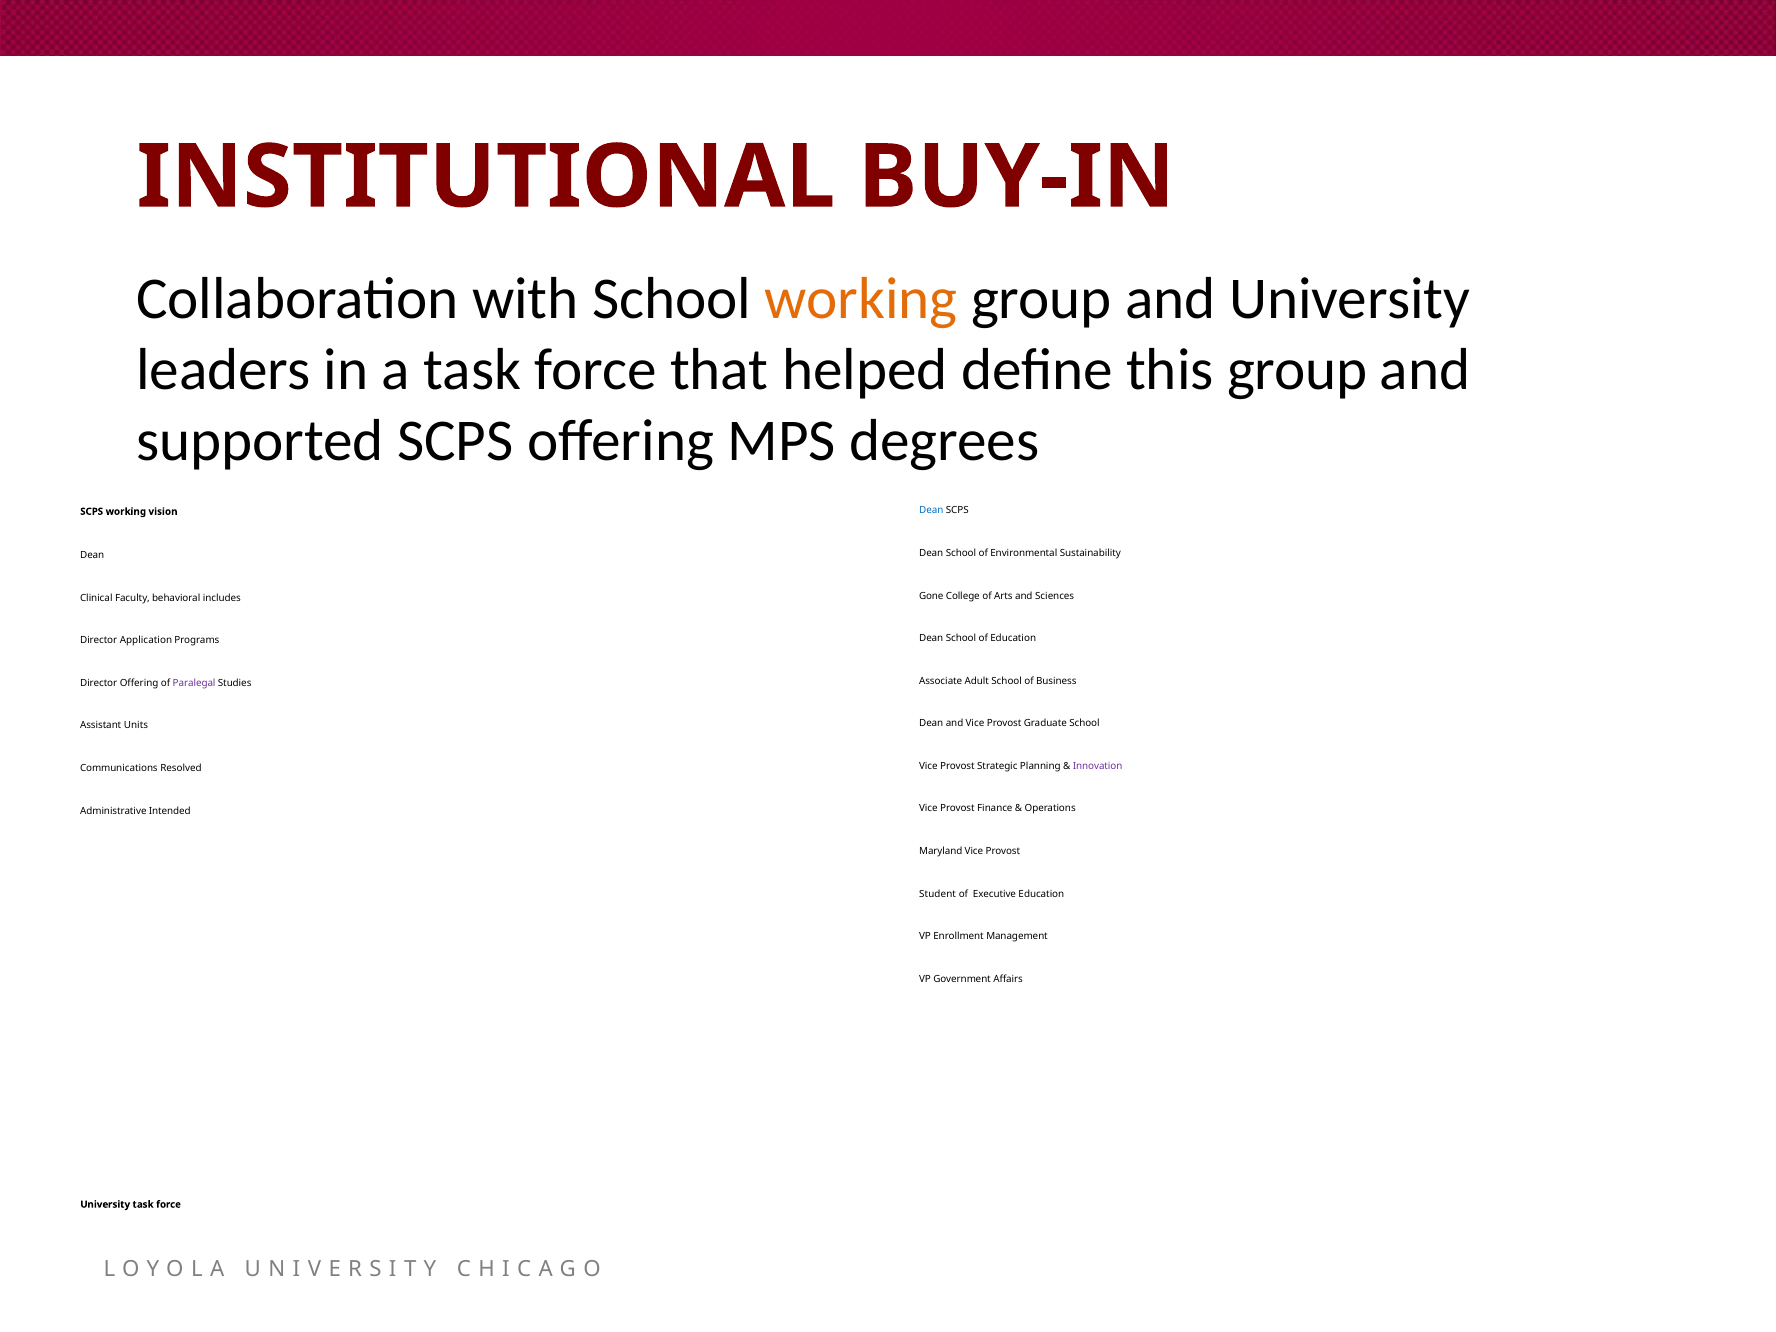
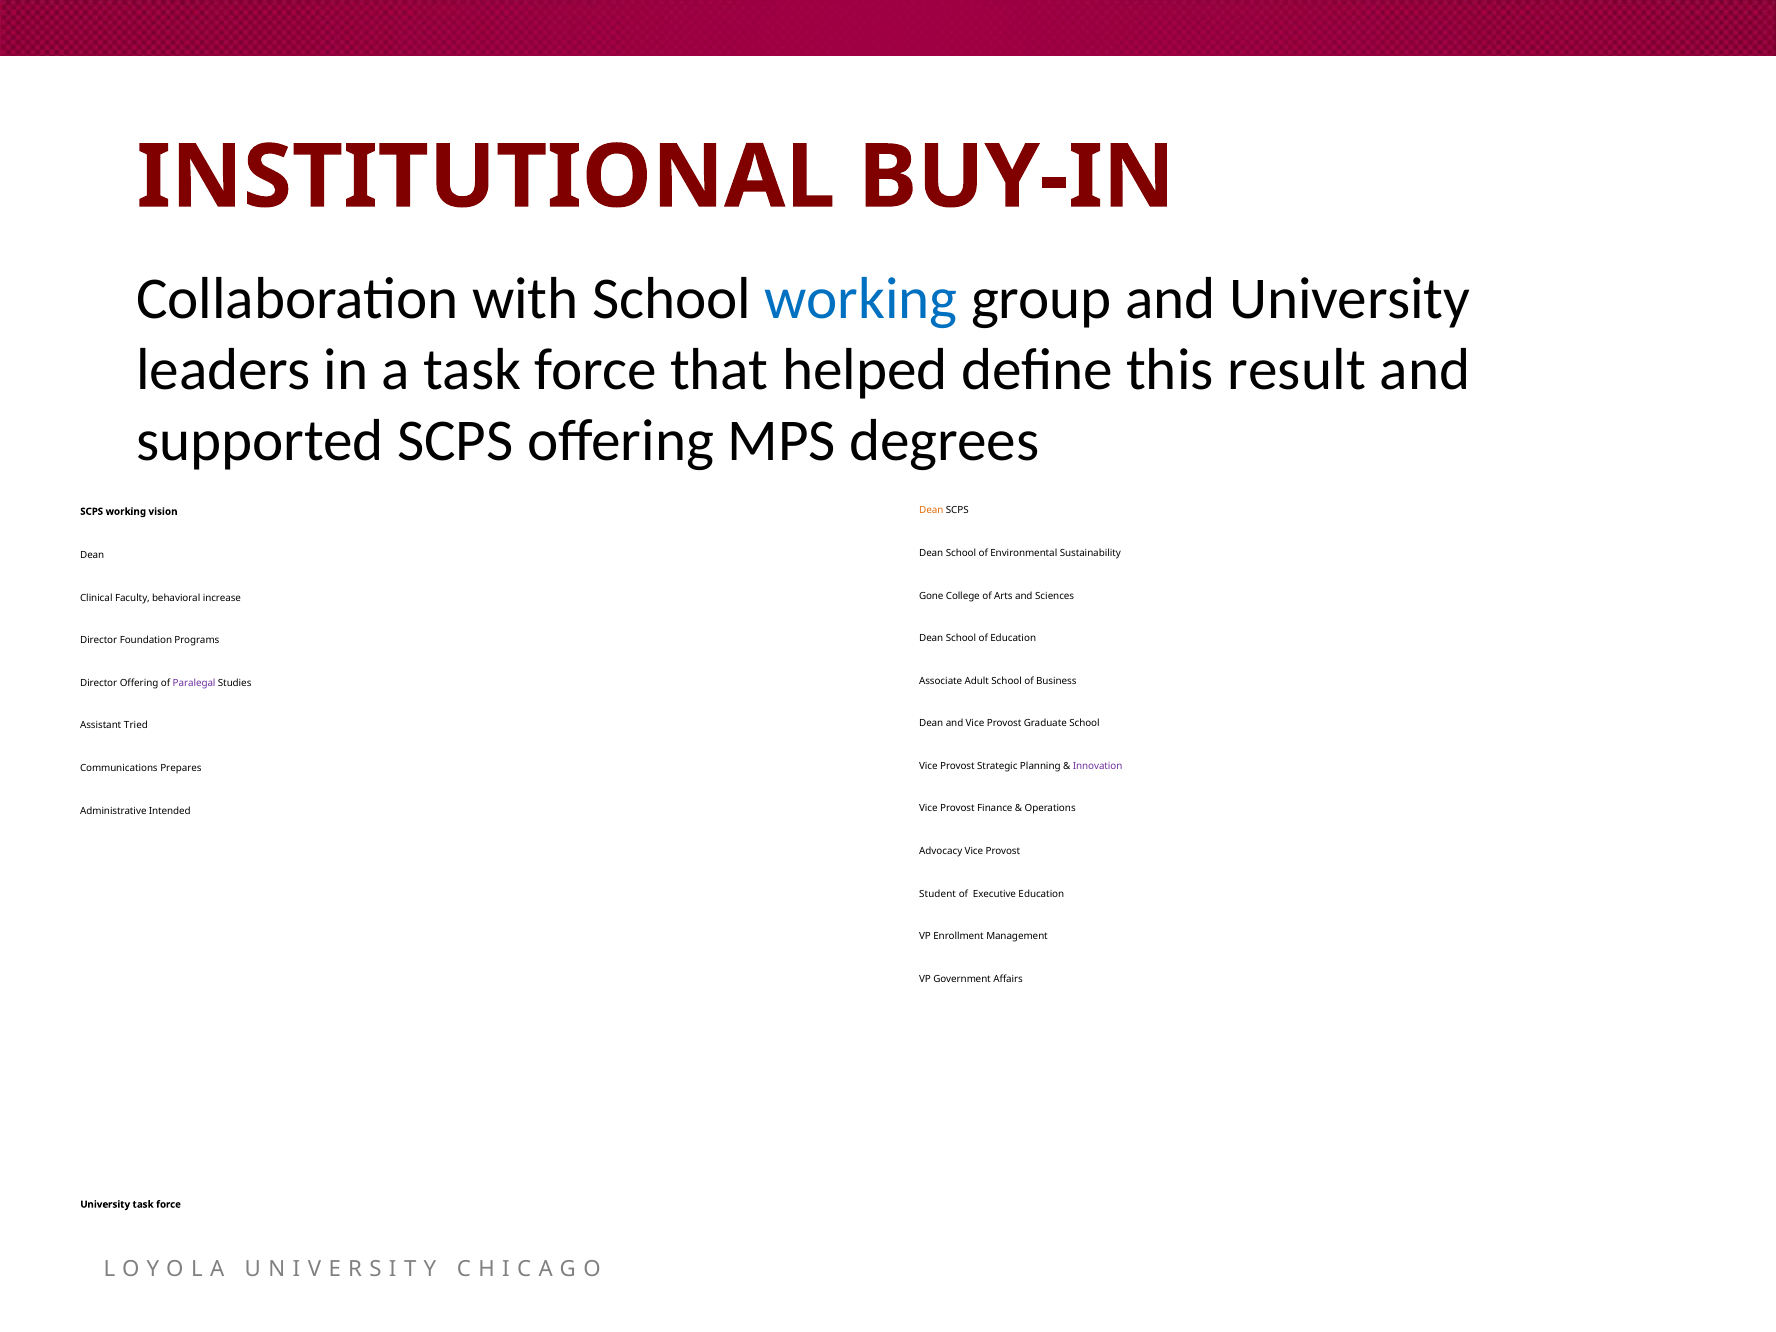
working at (861, 298) colour: orange -> blue
this group: group -> result
Dean at (931, 511) colour: blue -> orange
includes: includes -> increase
Application: Application -> Foundation
Units: Units -> Tried
Resolved: Resolved -> Prepares
Maryland: Maryland -> Advocacy
